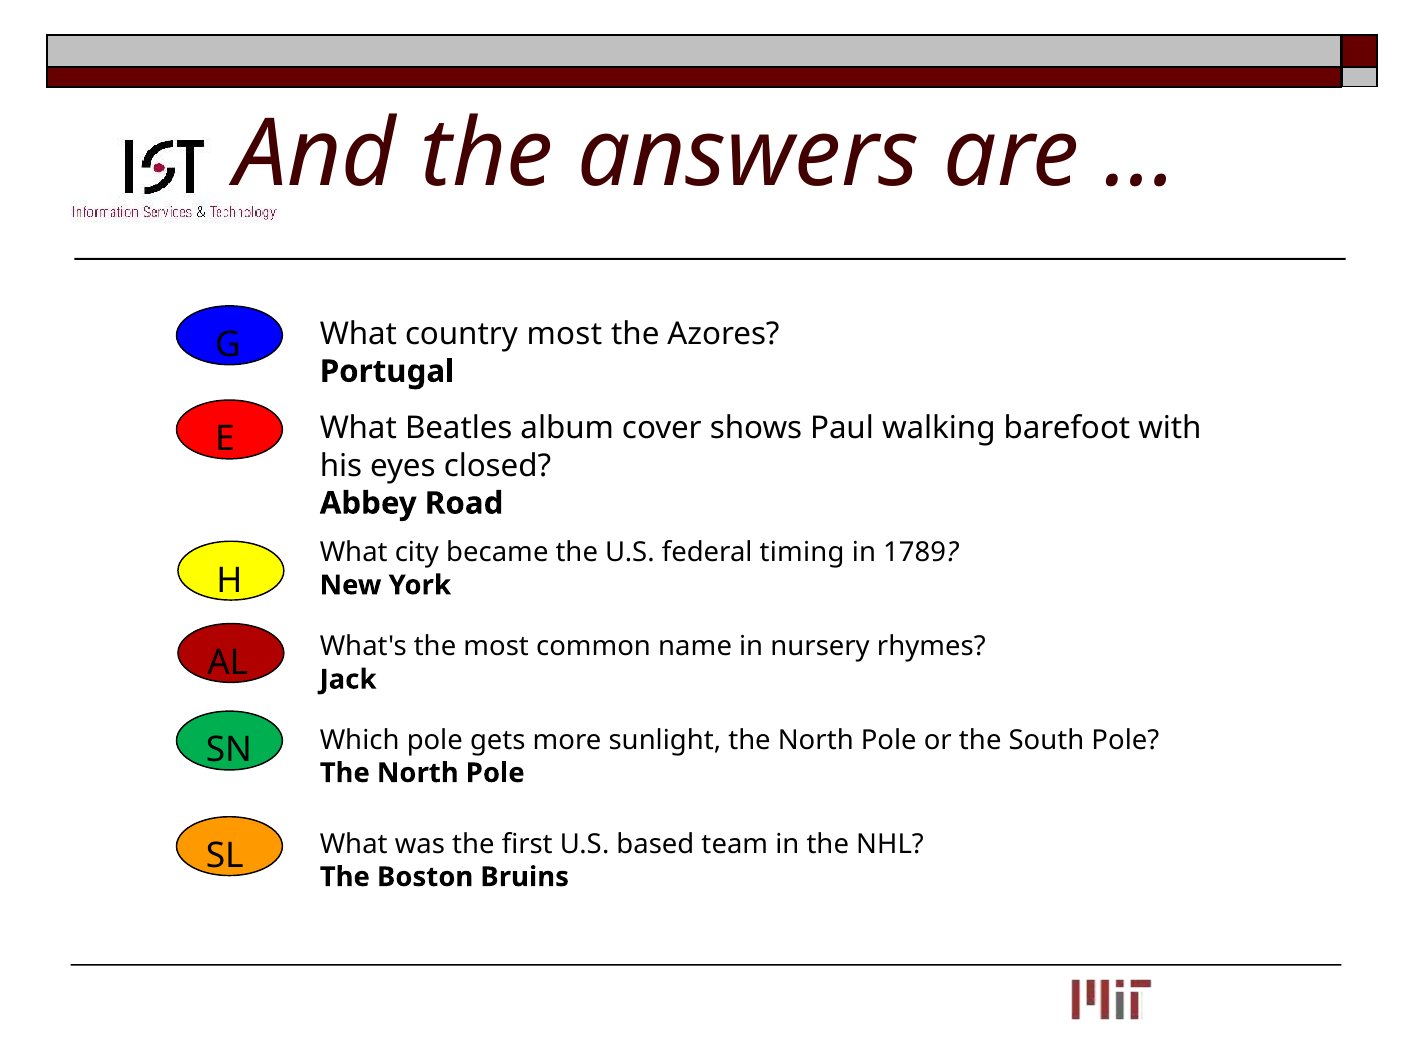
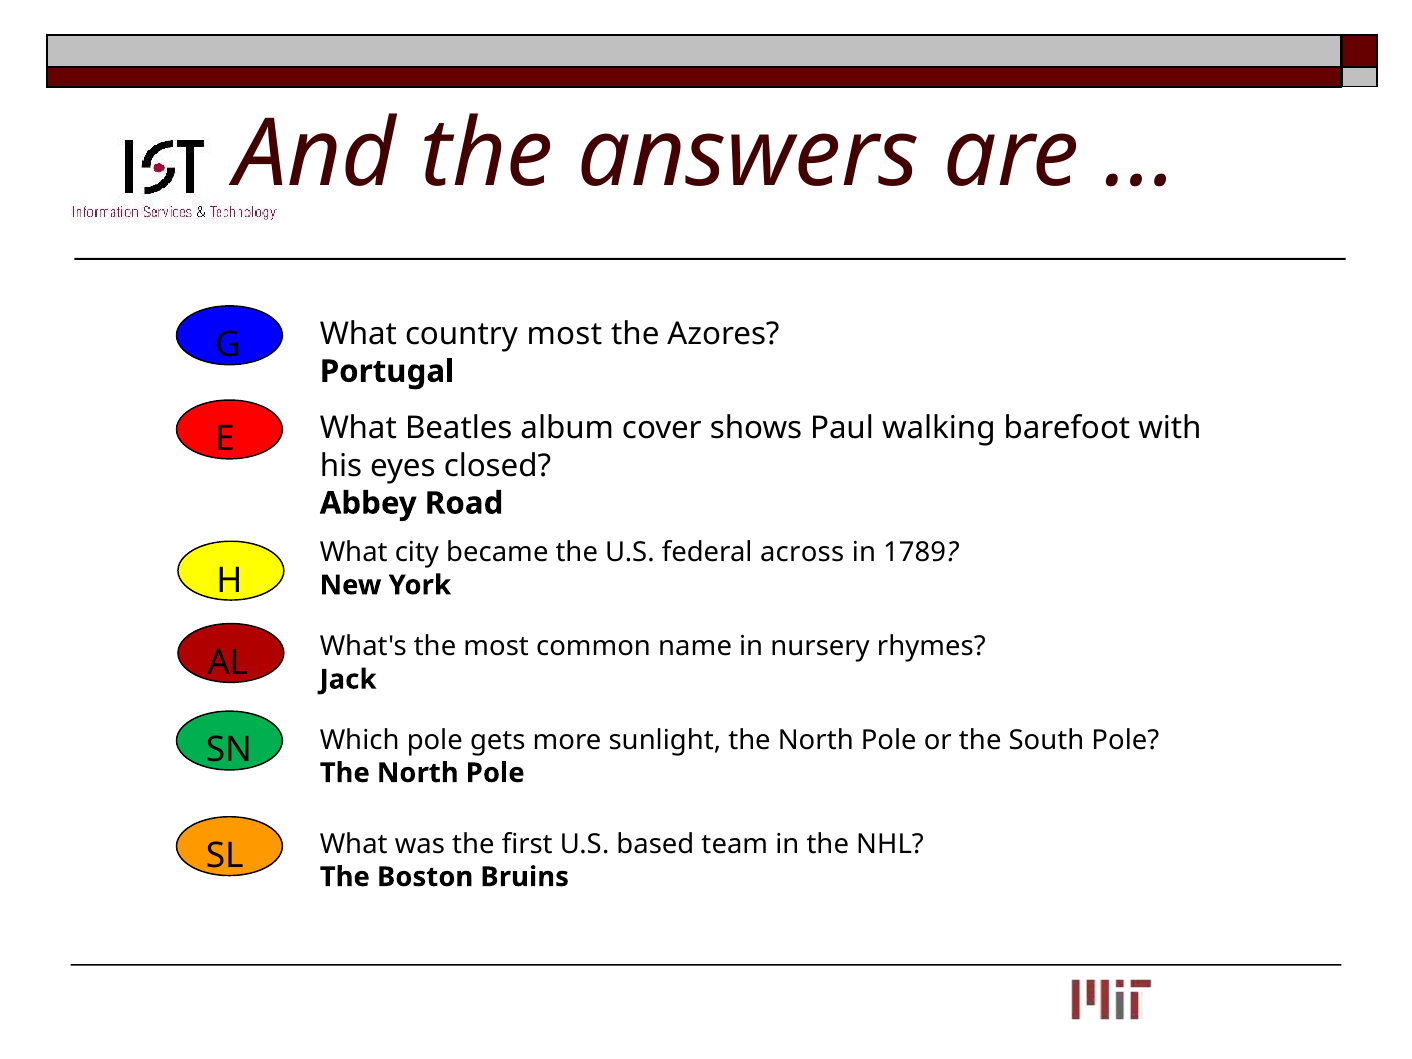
timing: timing -> across
